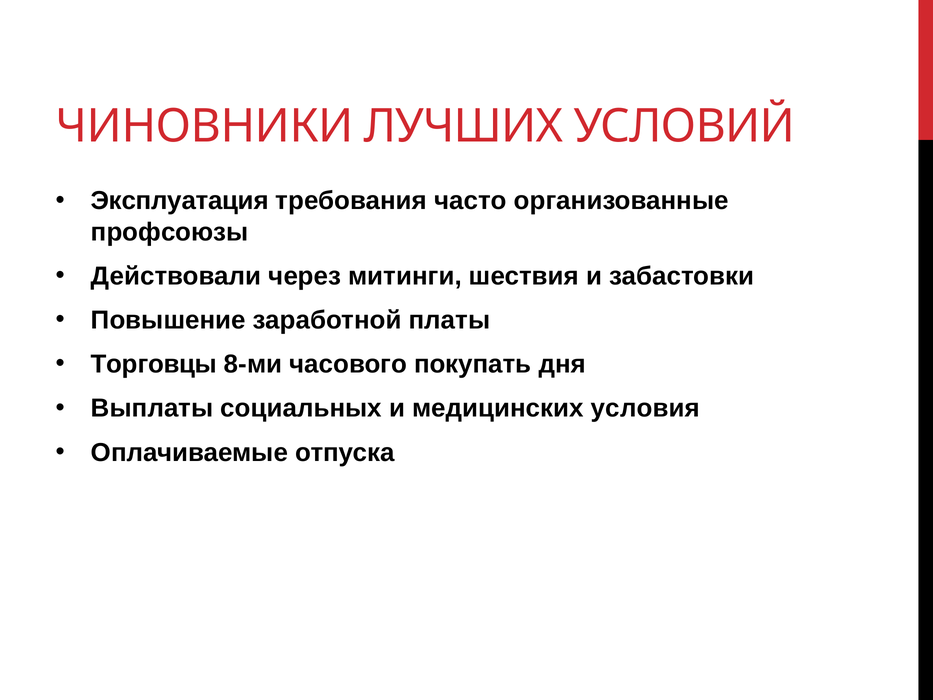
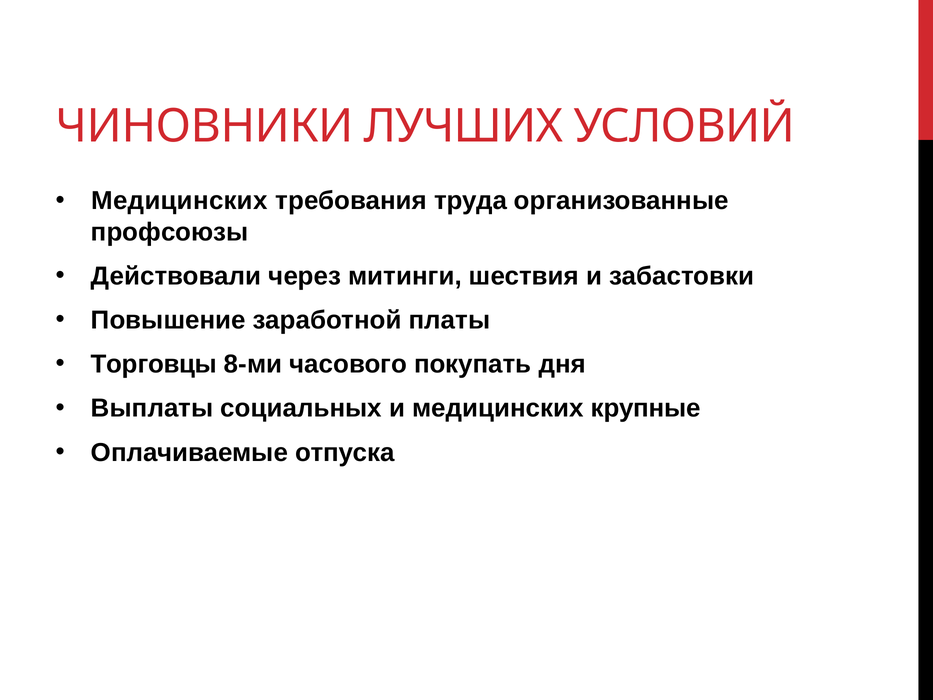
Эксплуатация at (180, 201): Эксплуатация -> Медицинских
часто: часто -> труда
условия: условия -> крупные
